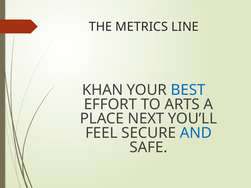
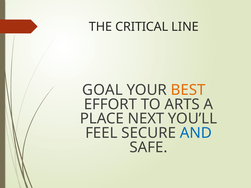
METRICS: METRICS -> CRITICAL
KHAN: KHAN -> GOAL
BEST colour: blue -> orange
